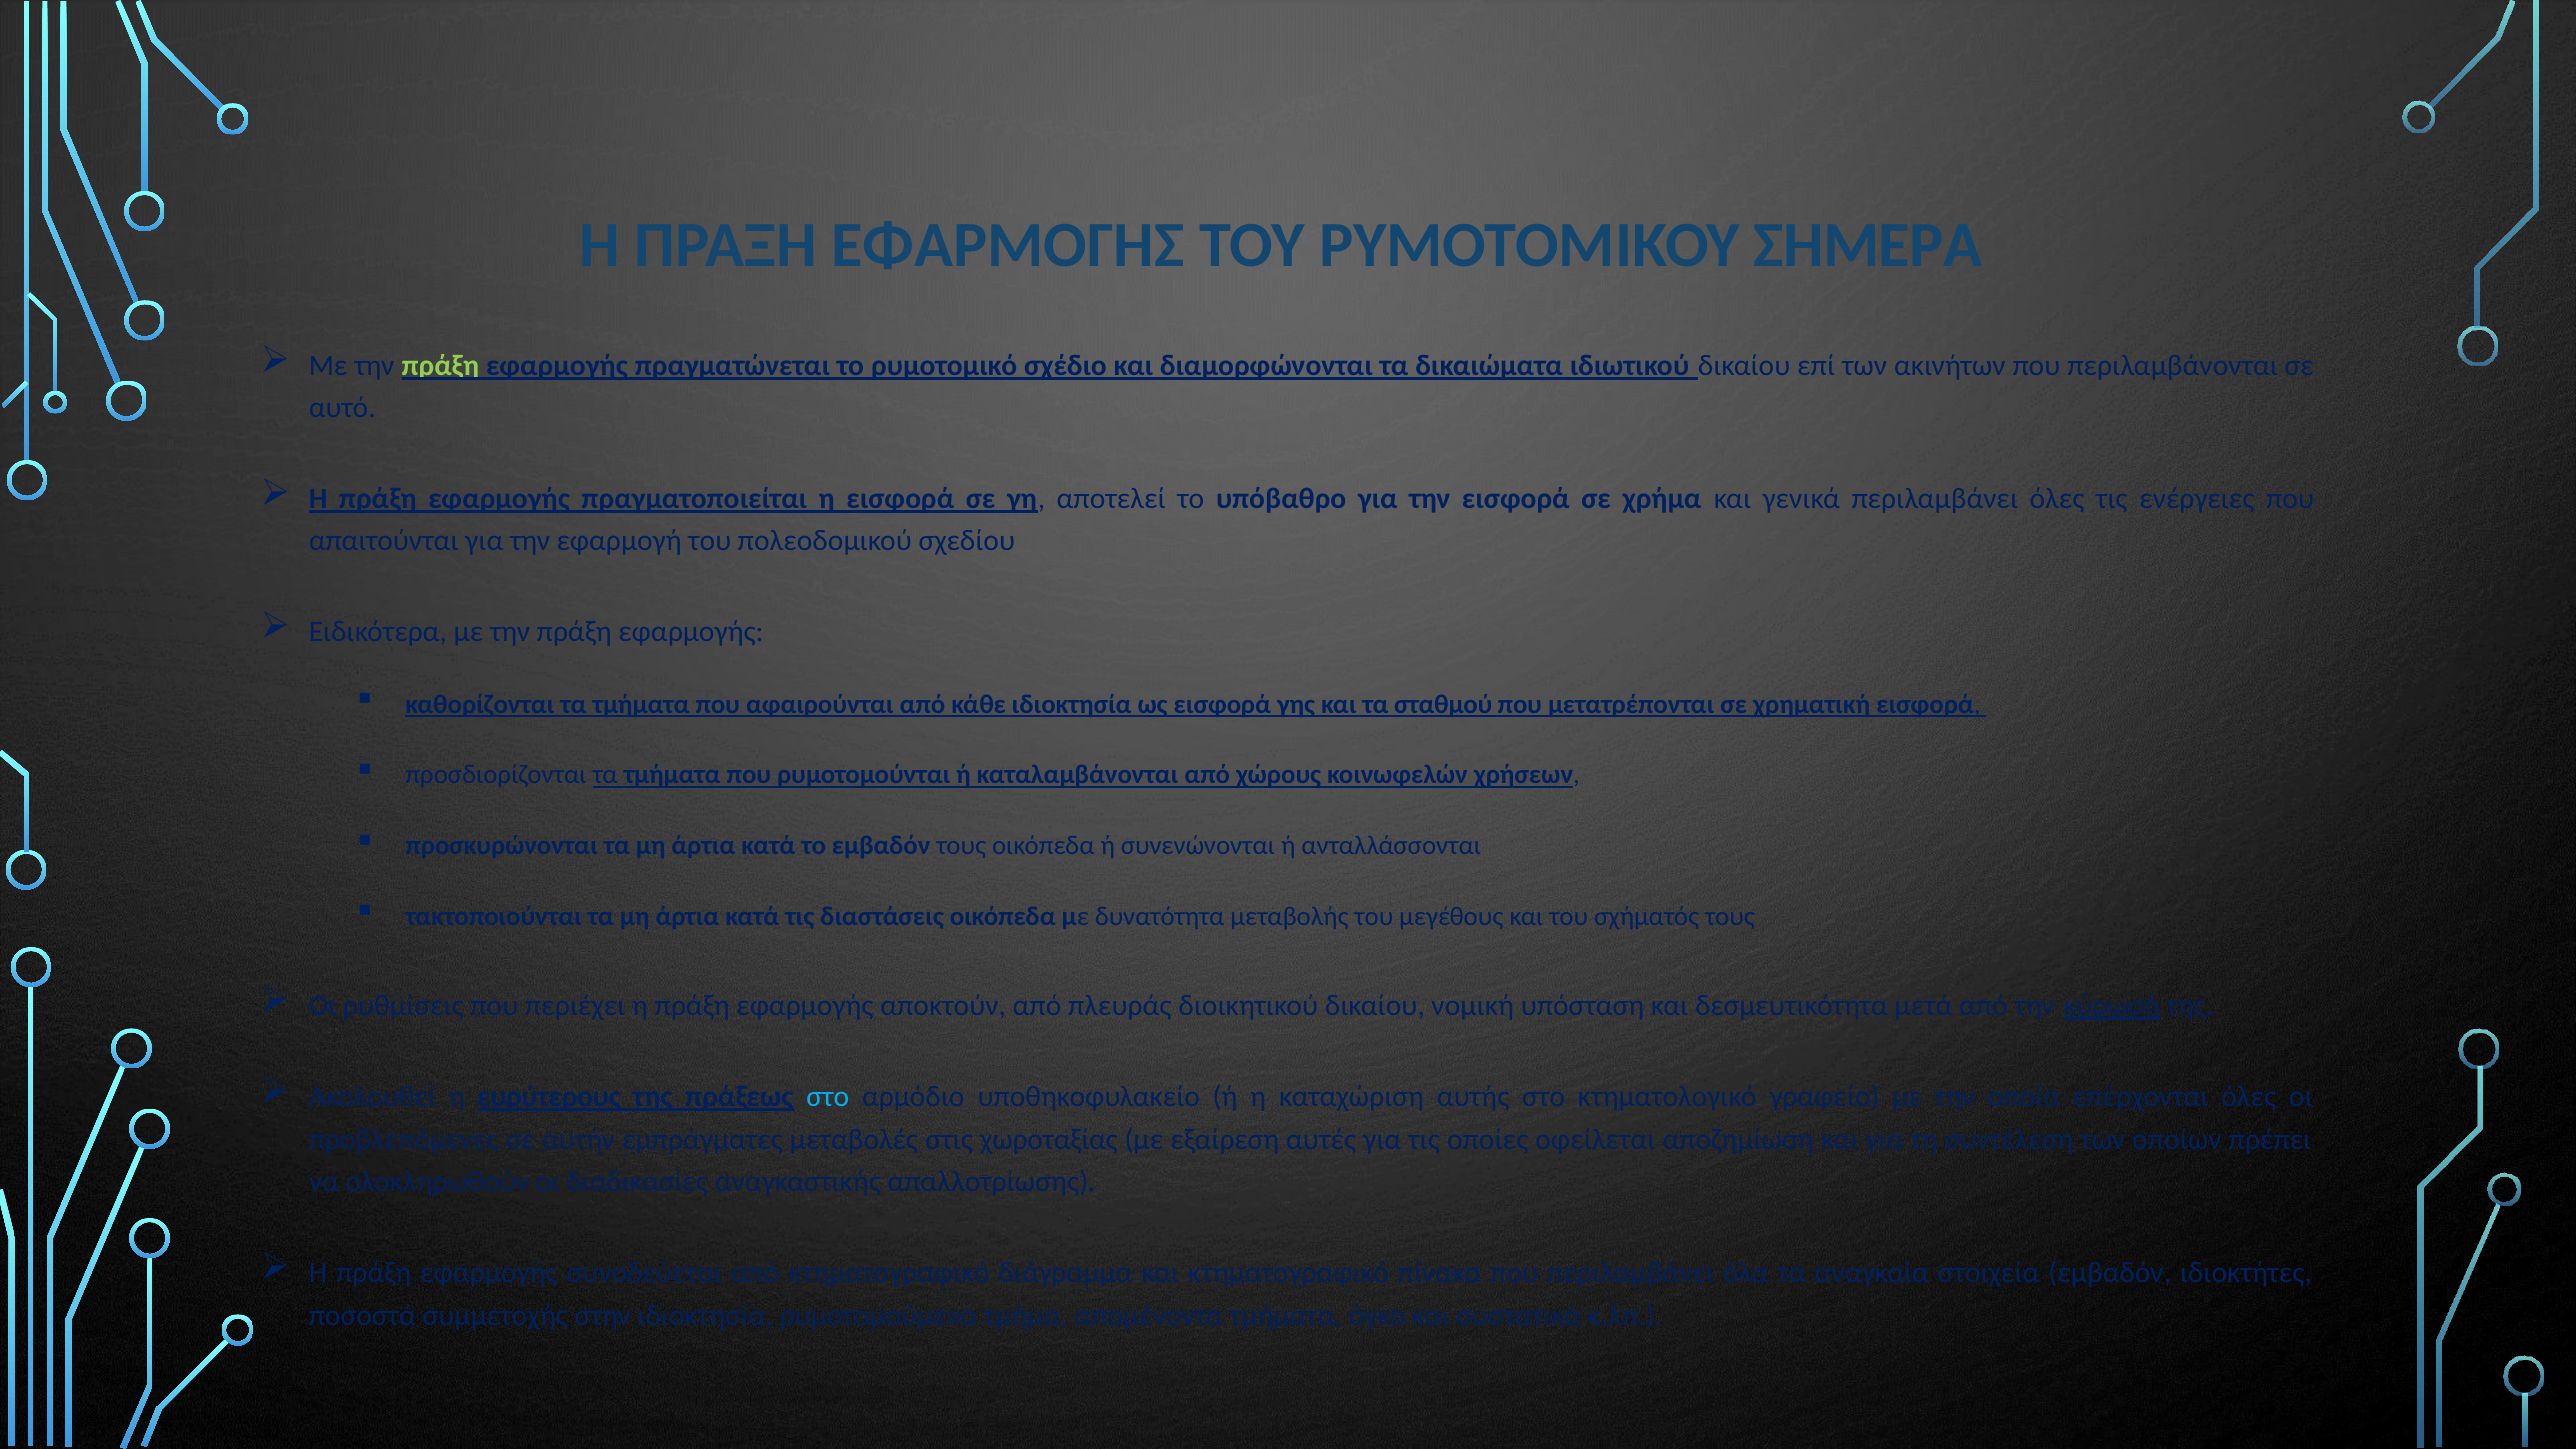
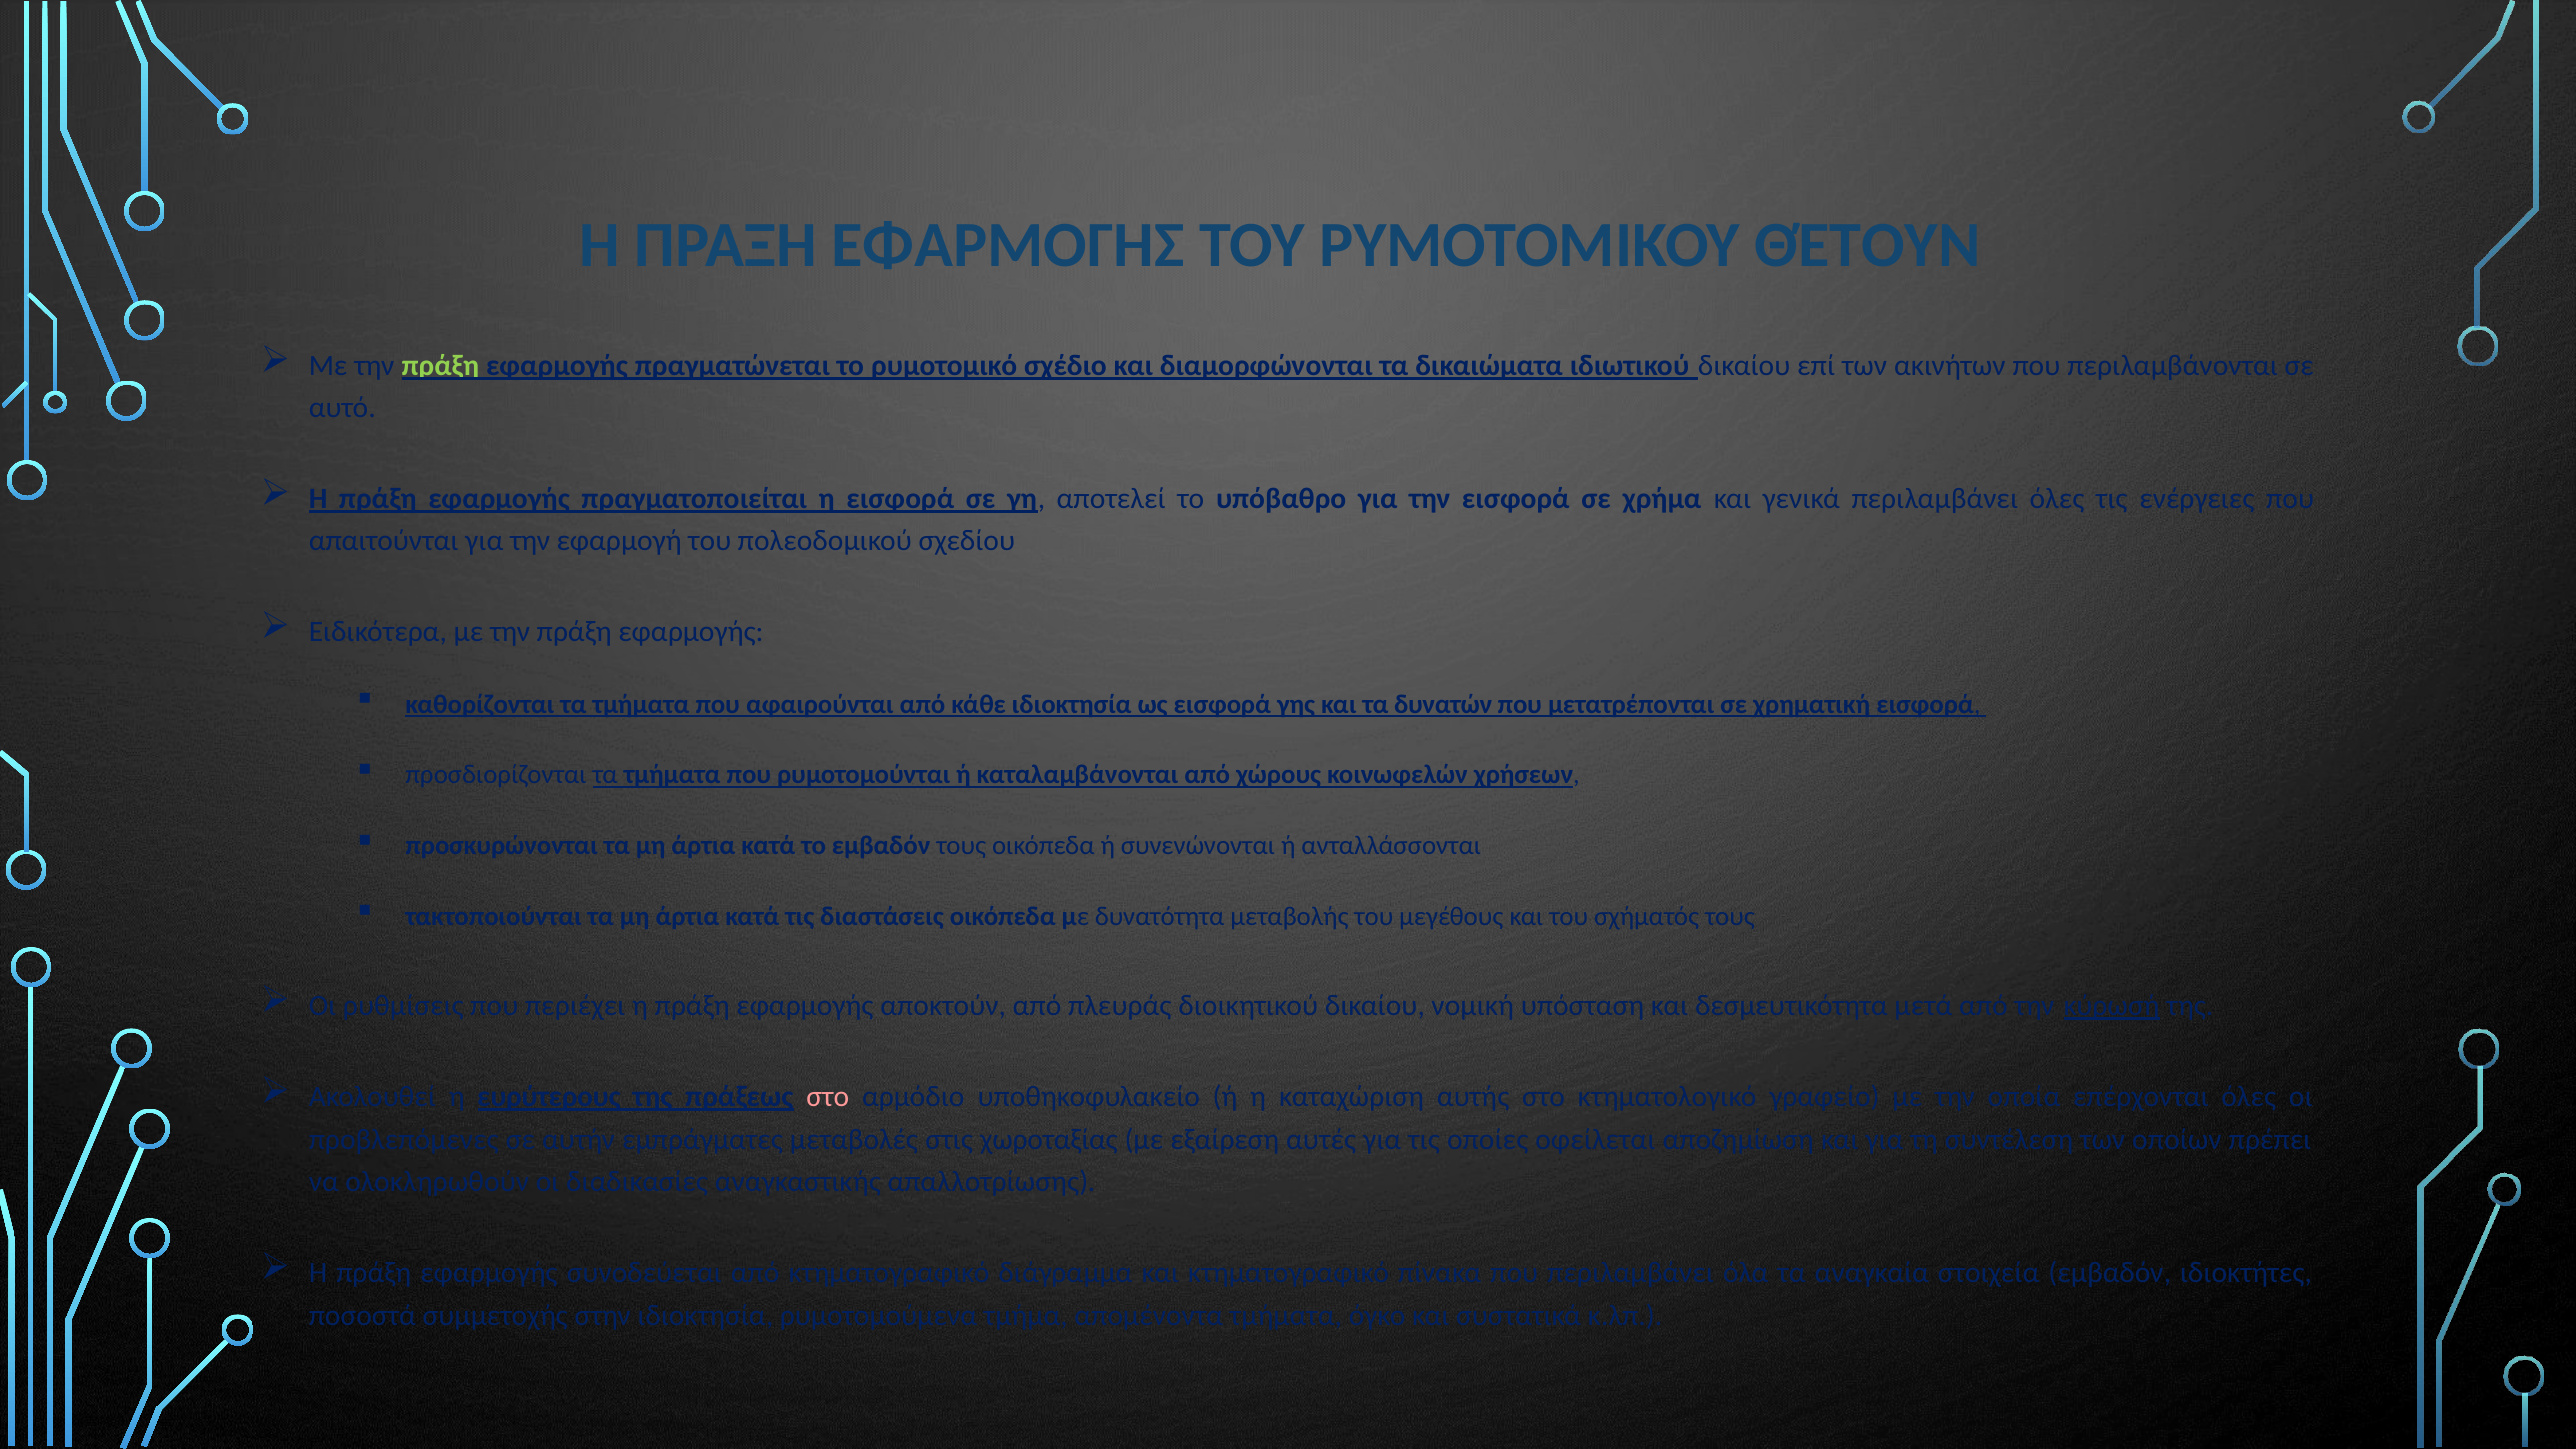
ΣΗΜΕΡΑ: ΣΗΜΕΡΑ -> ΘΈΤΟΥΝ
σταθμού: σταθμού -> δυνατών
στο at (828, 1097) colour: light blue -> pink
